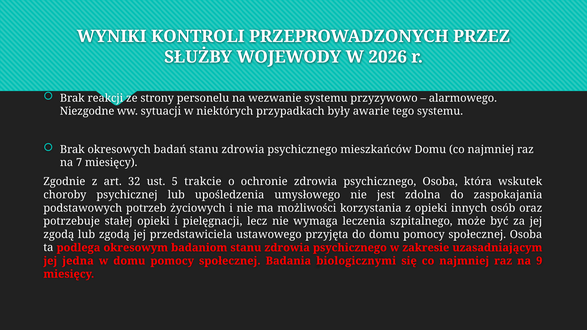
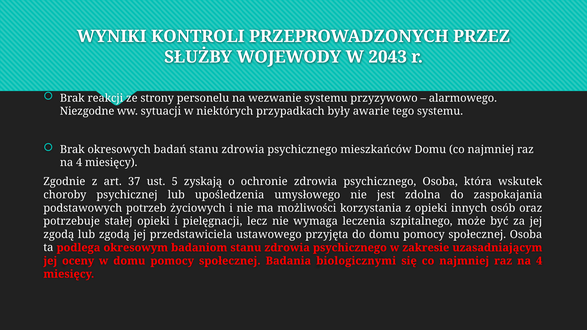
2026: 2026 -> 2043
7 at (79, 163): 7 -> 4
32: 32 -> 37
trakcie: trakcie -> zyskają
jedna: jedna -> oceny
9 at (539, 261): 9 -> 4
